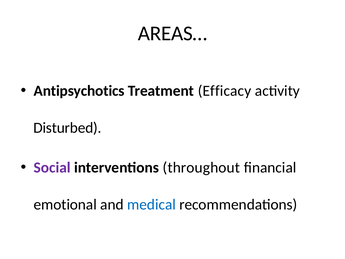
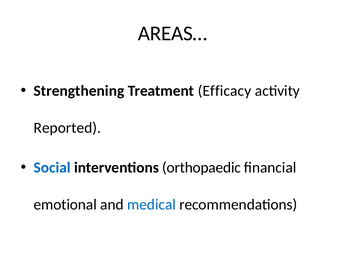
Antipsychotics: Antipsychotics -> Strengthening
Disturbed: Disturbed -> Reported
Social colour: purple -> blue
throughout: throughout -> orthopaedic
